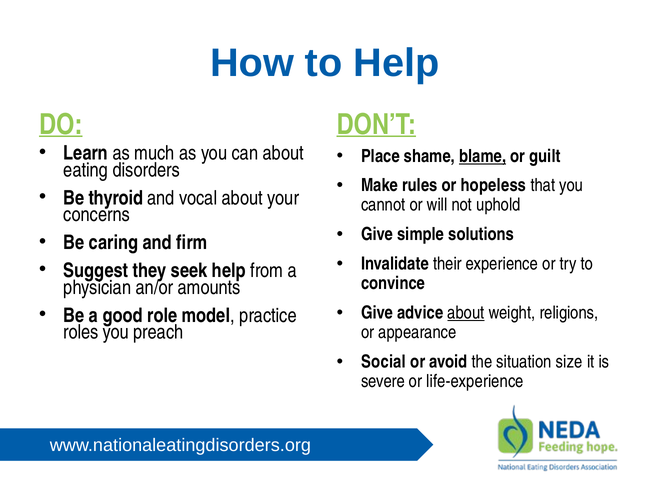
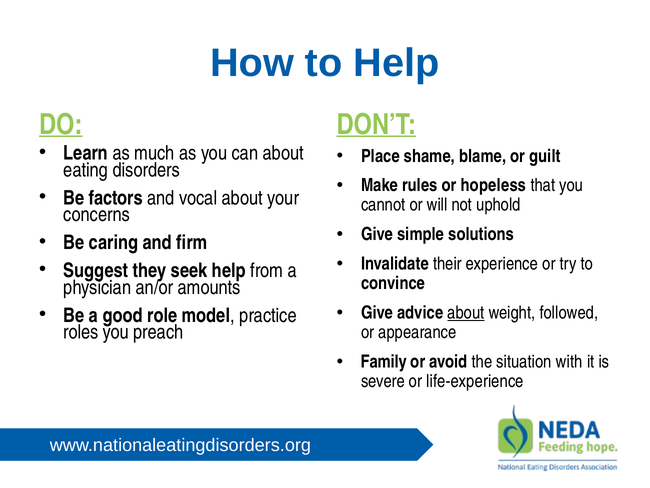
blame underline: present -> none
thyroid: thyroid -> factors
religions: religions -> followed
Social: Social -> Family
size: size -> with
